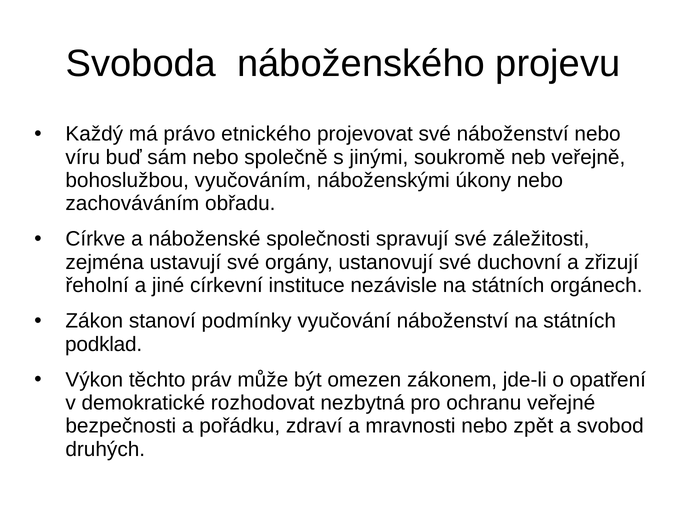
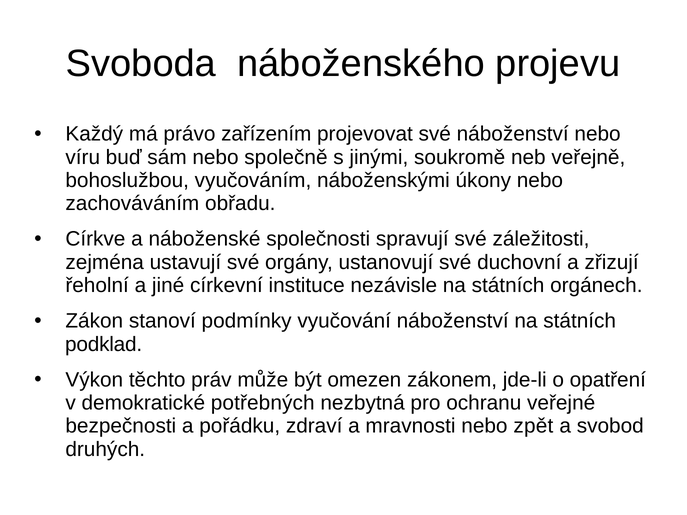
etnického: etnického -> zařízením
rozhodovat: rozhodovat -> potřebných
